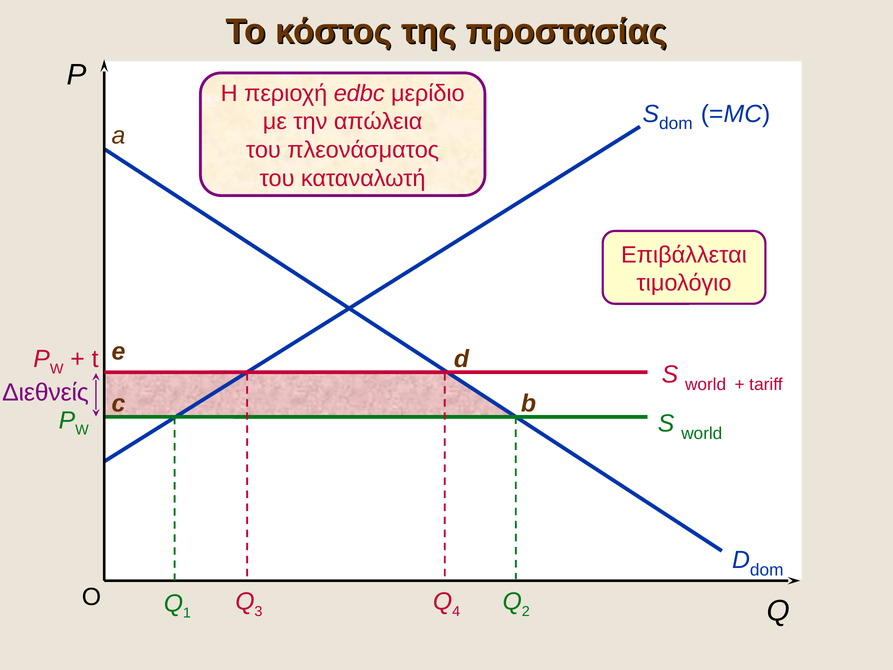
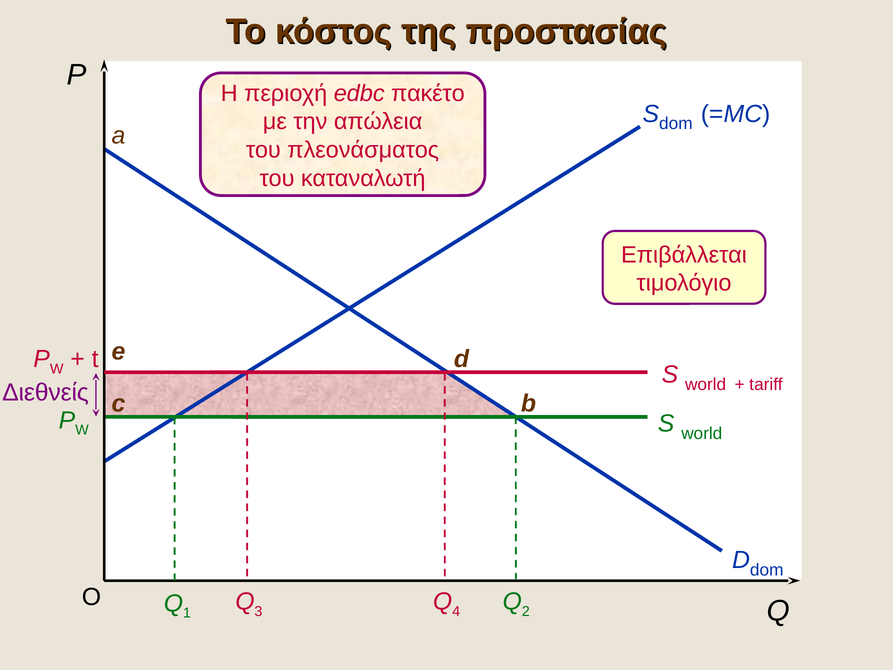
μερίδιο: μερίδιο -> πακέτο
